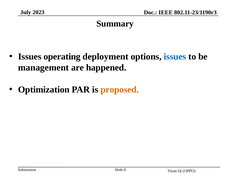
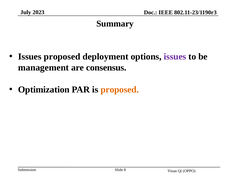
Issues operating: operating -> proposed
issues at (175, 56) colour: blue -> purple
happened: happened -> consensus
